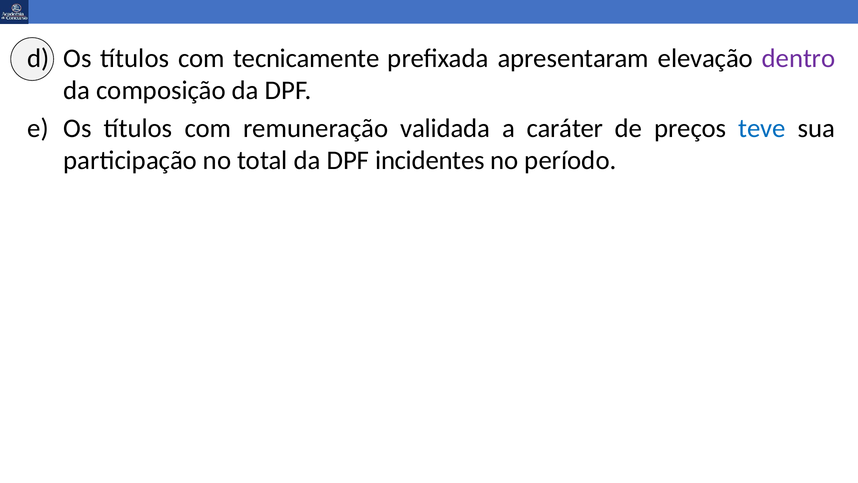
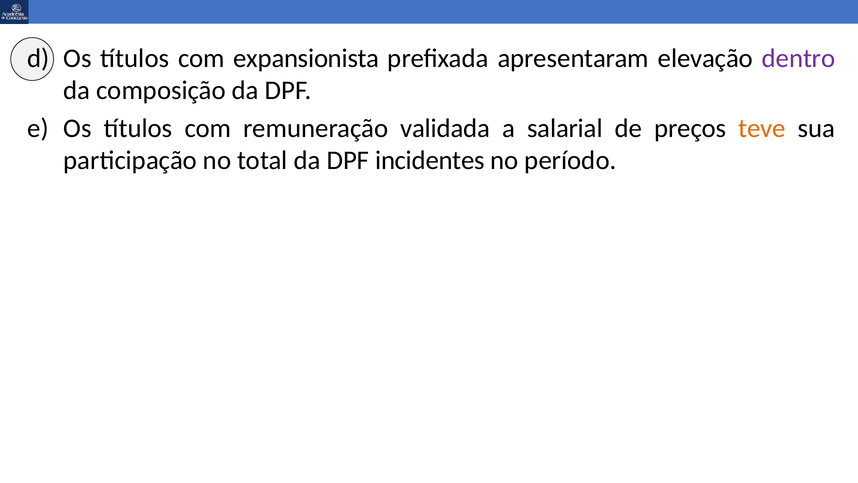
tecnicamente: tecnicamente -> expansionista
caráter: caráter -> salarial
teve colour: blue -> orange
